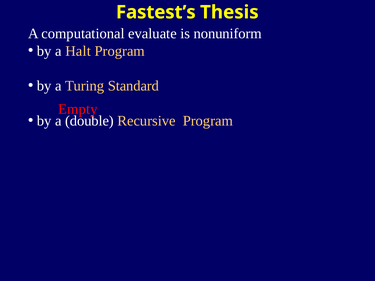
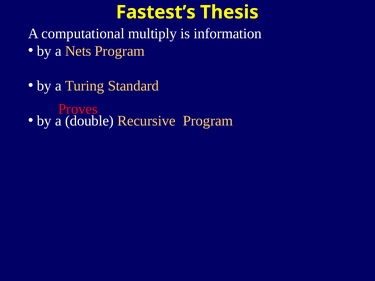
evaluate: evaluate -> multiply
nonuniform: nonuniform -> information
Halt: Halt -> Nets
Empty: Empty -> Proves
